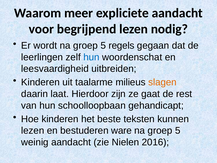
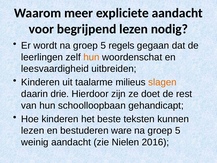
hun at (91, 57) colour: blue -> orange
laat: laat -> drie
gaat: gaat -> doet
